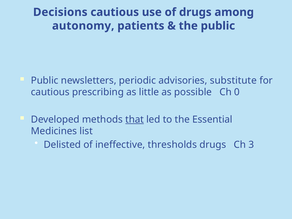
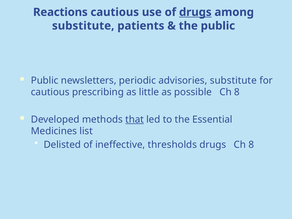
Decisions: Decisions -> Reactions
drugs at (195, 12) underline: none -> present
autonomy at (83, 26): autonomy -> substitute
possible Ch 0: 0 -> 8
drugs Ch 3: 3 -> 8
